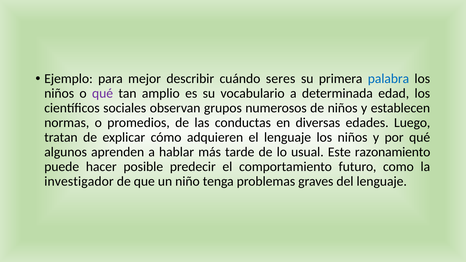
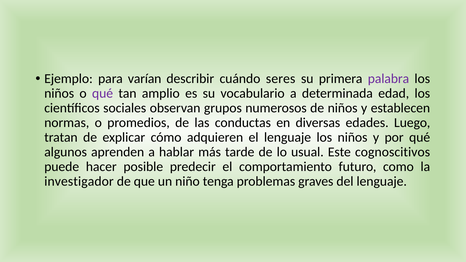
mejor: mejor -> varían
palabra colour: blue -> purple
razonamiento: razonamiento -> cognoscitivos
